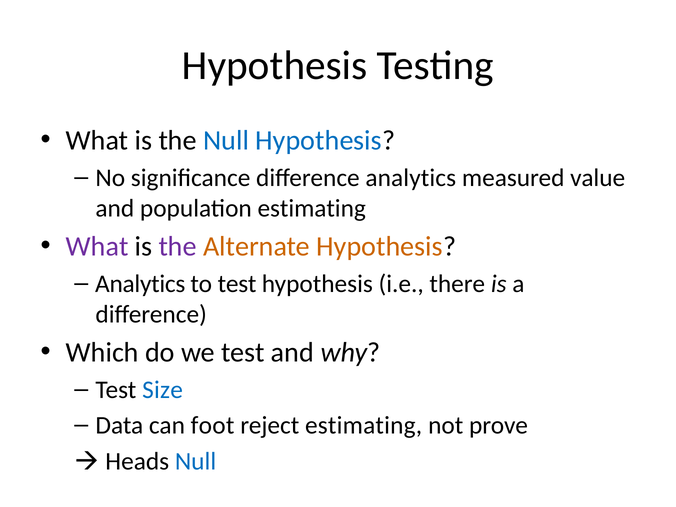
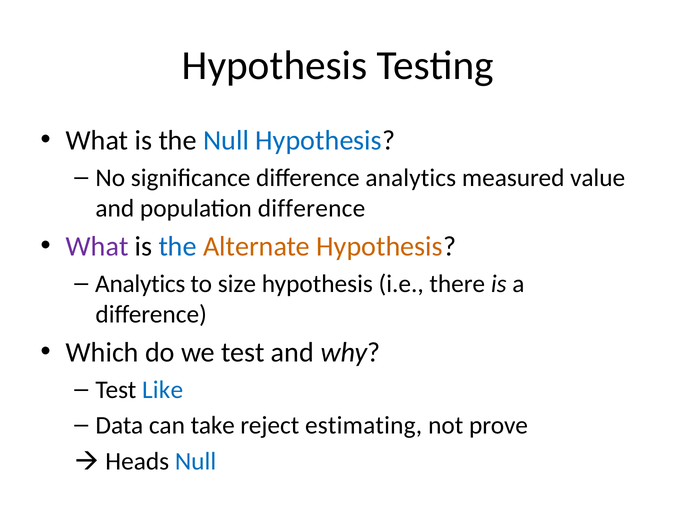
population estimating: estimating -> difference
the at (178, 247) colour: purple -> blue
to test: test -> size
Size: Size -> Like
foot: foot -> take
